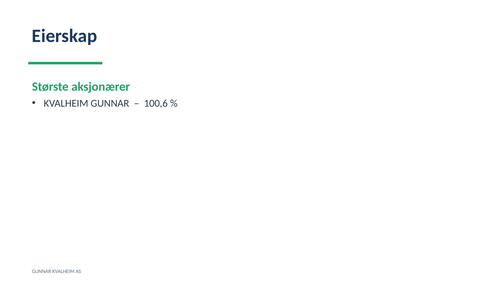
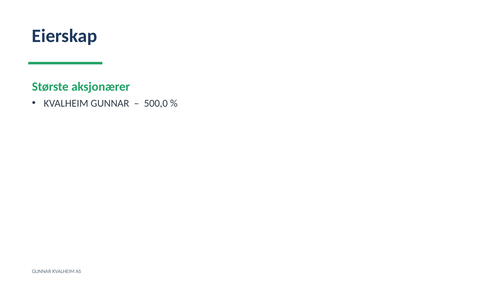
100,6: 100,6 -> 500,0
